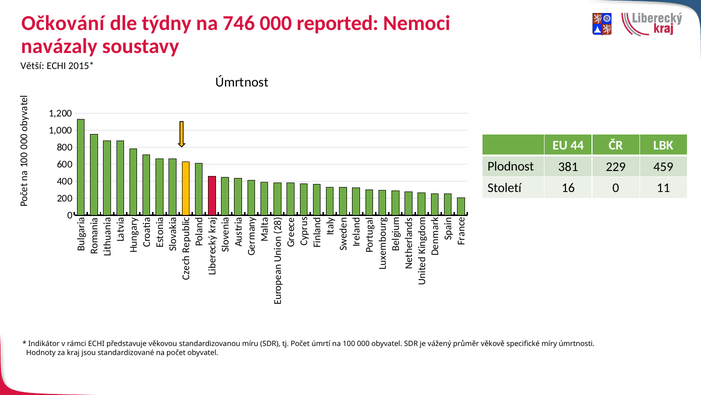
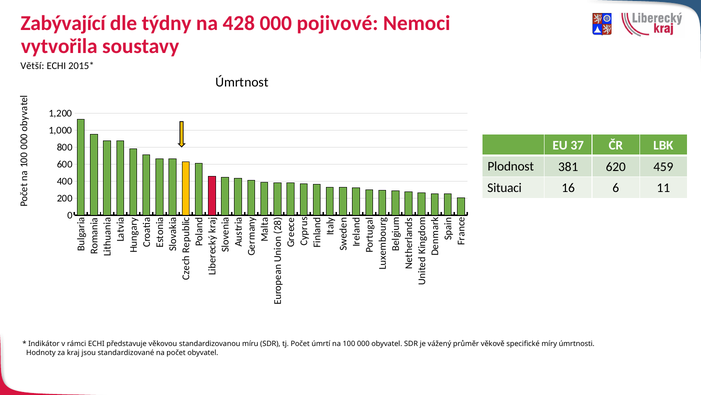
Očkování: Očkování -> Zabývající
746: 746 -> 428
reported: reported -> pojivové
navázaly: navázaly -> vytvořila
44: 44 -> 37
229: 229 -> 620
Století: Století -> Situaci
16 0: 0 -> 6
